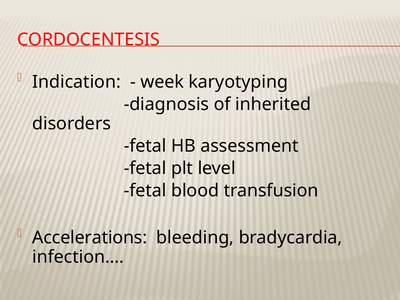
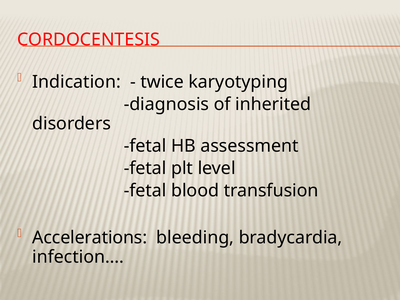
week: week -> twice
